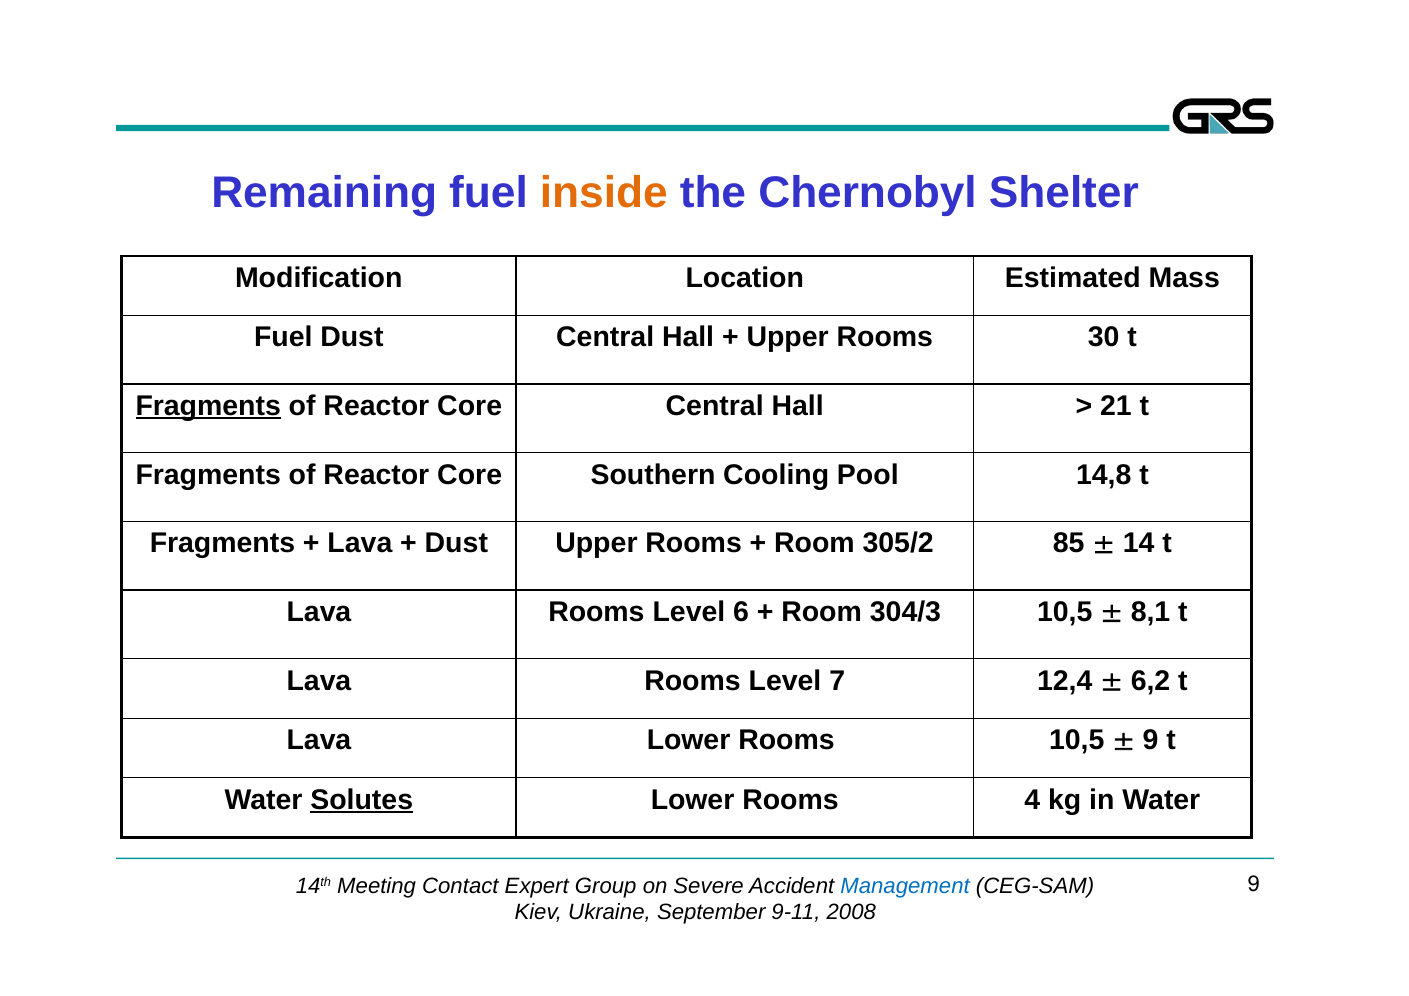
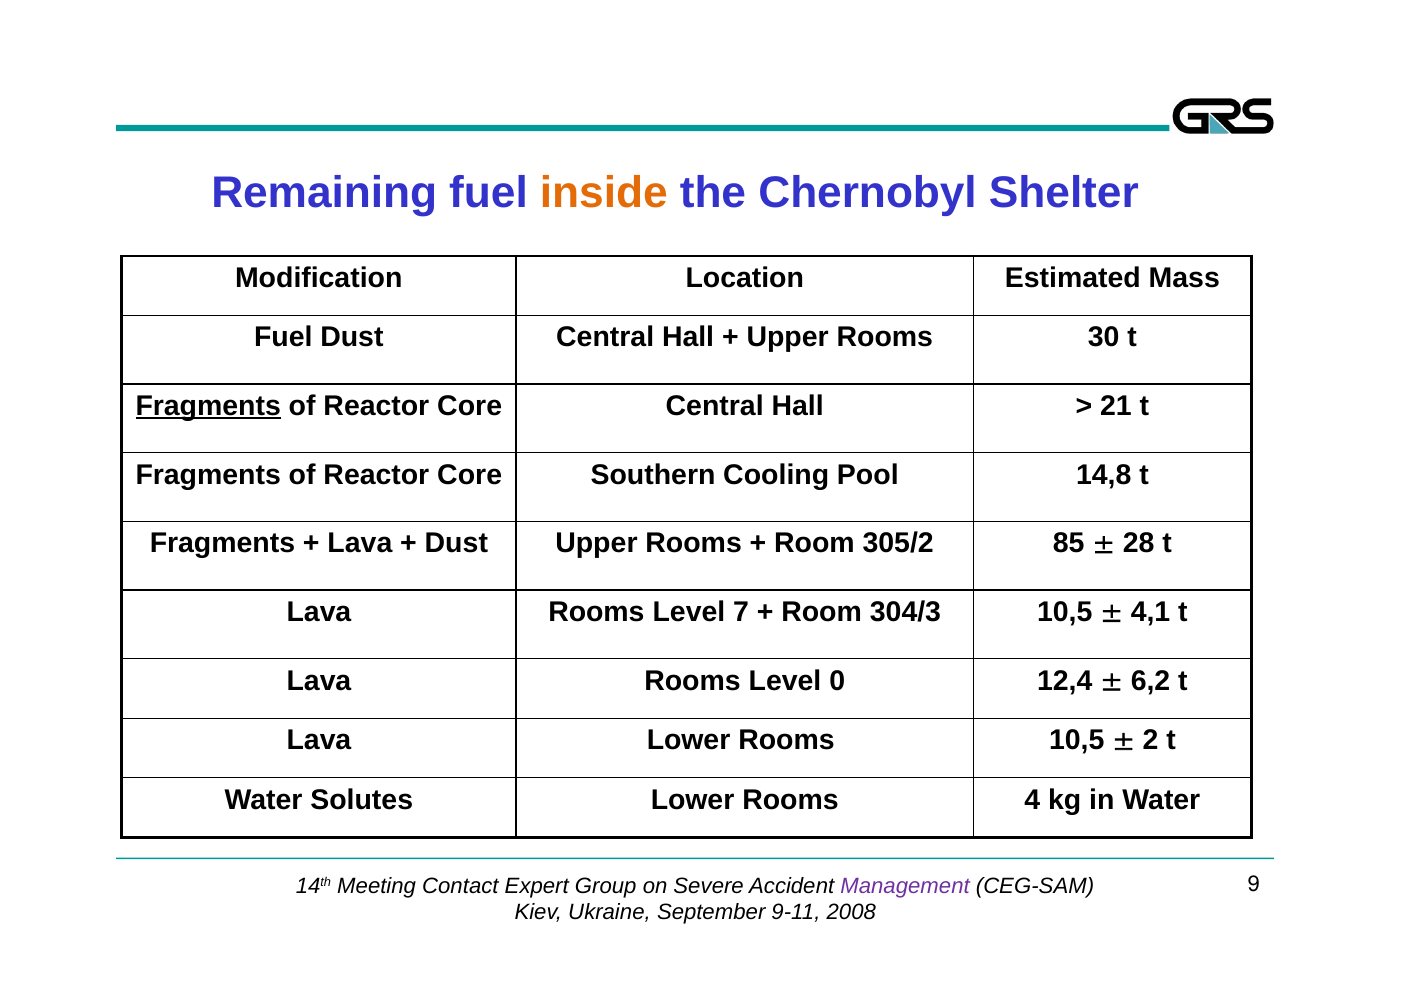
14: 14 -> 28
6: 6 -> 7
8,1: 8,1 -> 4,1
7: 7 -> 0
9 at (1151, 741): 9 -> 2
Solutes underline: present -> none
Management colour: blue -> purple
